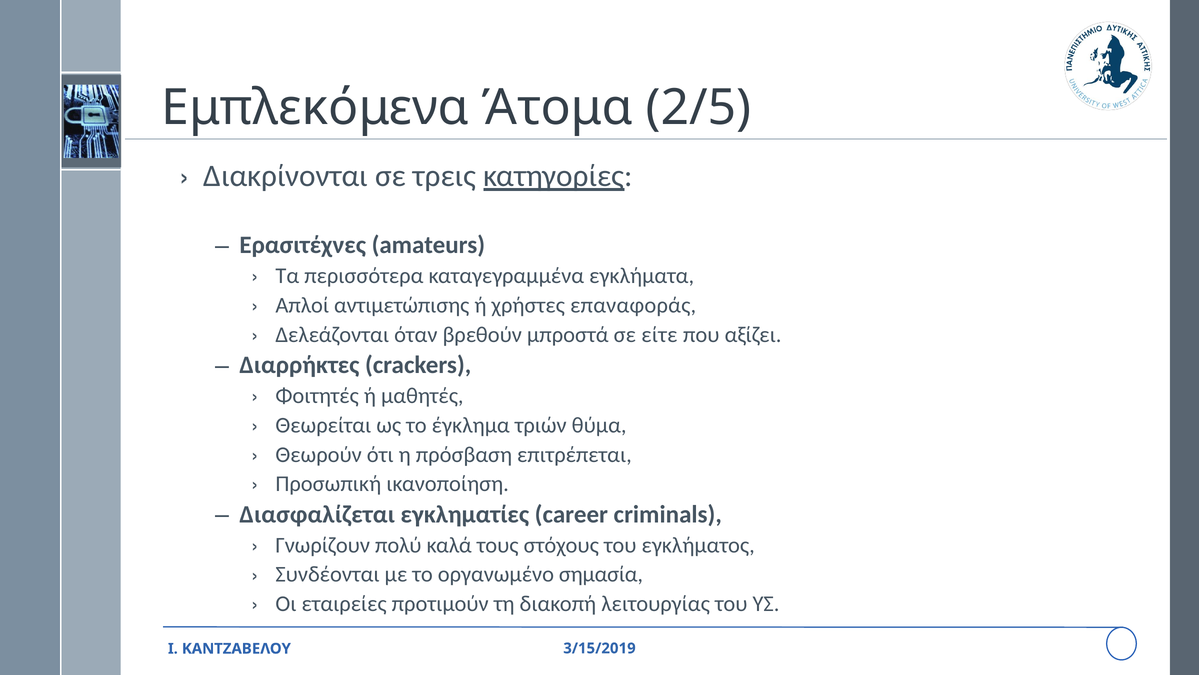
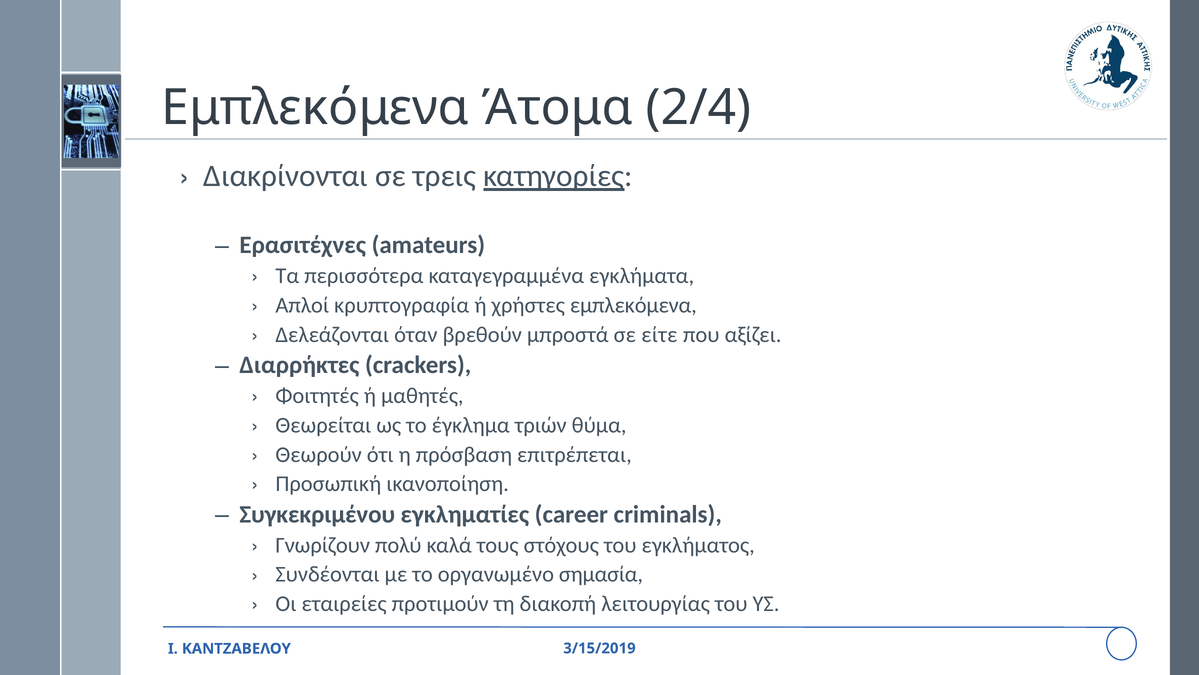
2/5: 2/5 -> 2/4
αντιμετώπισης: αντιμετώπισης -> κρυπτογραφία
χρήστες επαναφοράς: επαναφοράς -> εμπλεκόμενα
Διασφαλίζεται: Διασφαλίζεται -> Συγκεκριμένου
